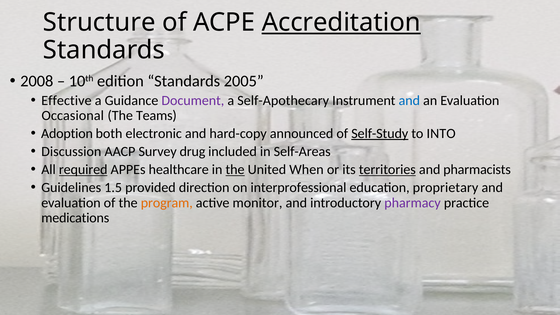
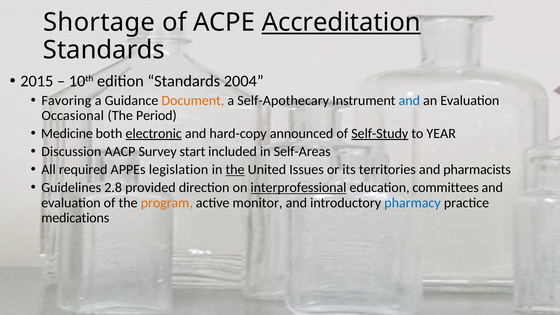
Structure: Structure -> Shortage
2008: 2008 -> 2015
2005: 2005 -> 2004
Effective: Effective -> Favoring
Document colour: purple -> orange
Teams: Teams -> Period
Adoption: Adoption -> Medicine
electronic underline: none -> present
INTO: INTO -> YEAR
drug: drug -> start
required underline: present -> none
healthcare: healthcare -> legislation
When: When -> Issues
territories underline: present -> none
1.5: 1.5 -> 2.8
interprofessional underline: none -> present
proprietary: proprietary -> committees
pharmacy colour: purple -> blue
